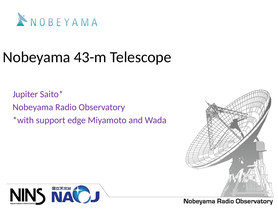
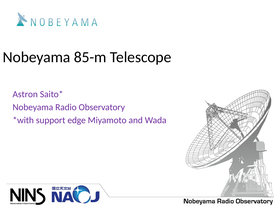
43-m: 43-m -> 85-m
Jupiter: Jupiter -> Astron
